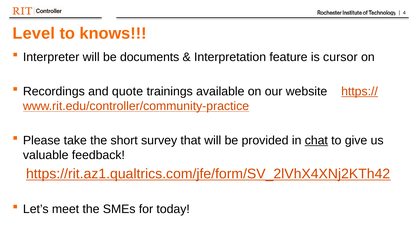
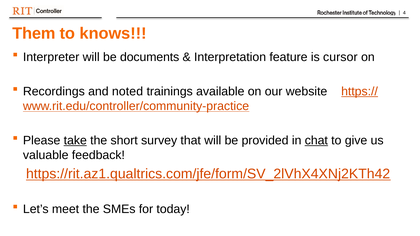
Level: Level -> Them
quote: quote -> noted
take underline: none -> present
